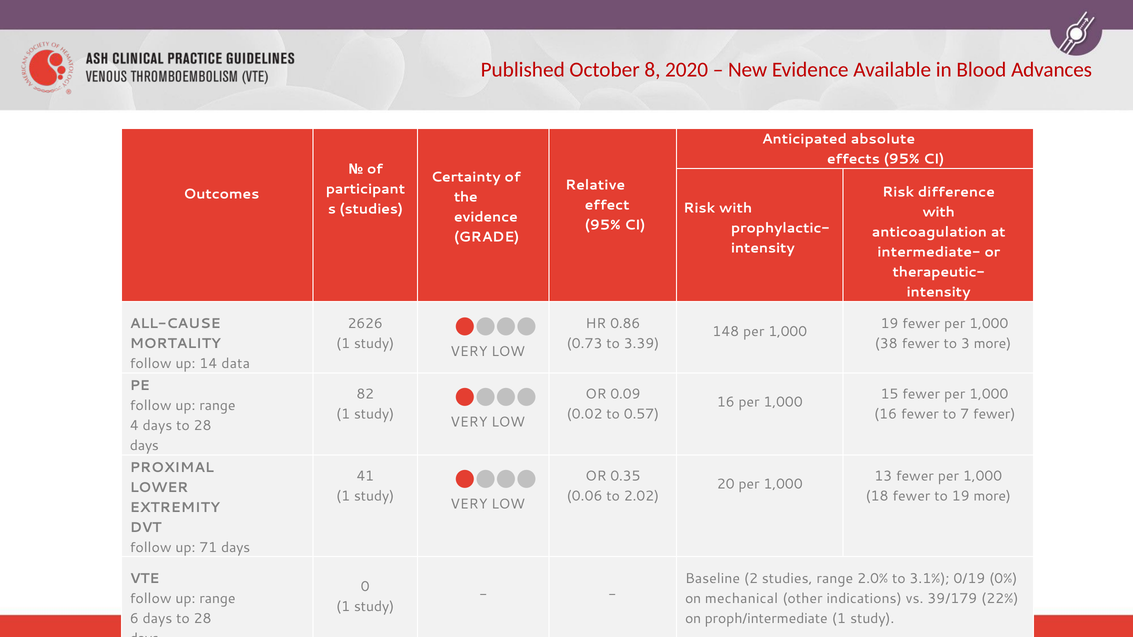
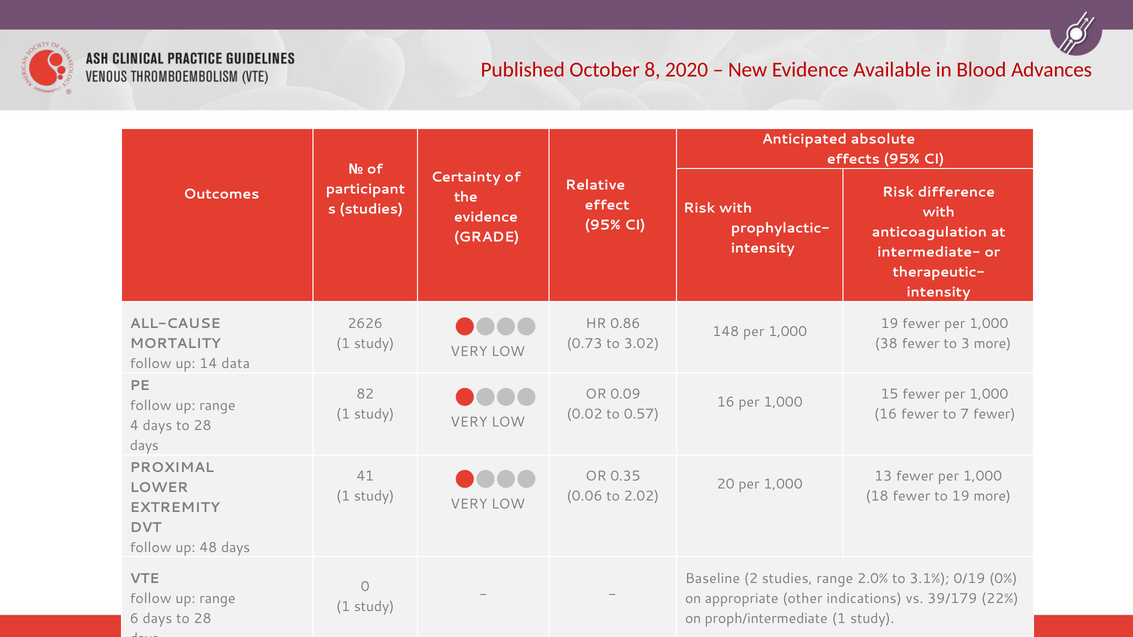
3.39: 3.39 -> 3.02
71: 71 -> 48
mechanical: mechanical -> appropriate
